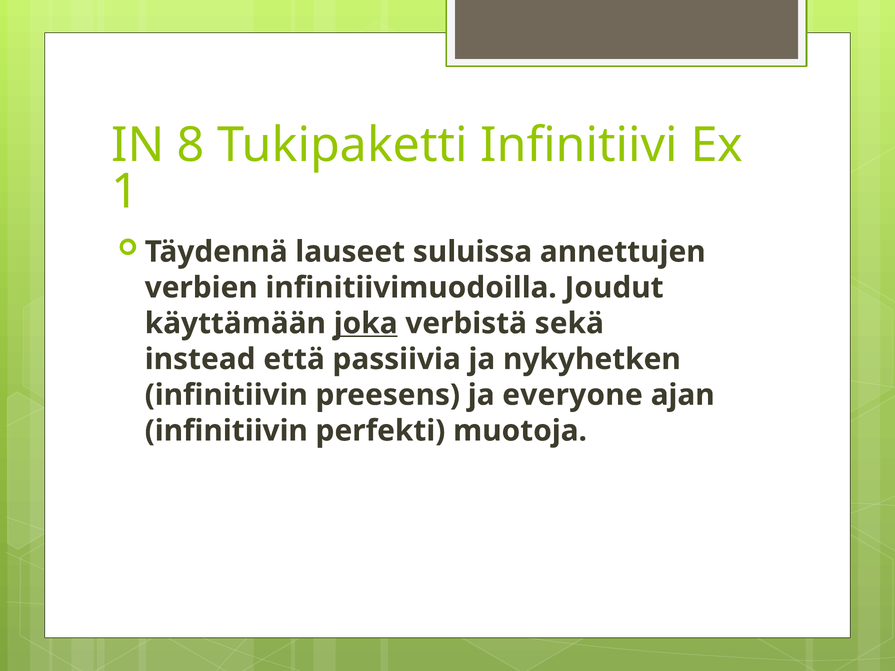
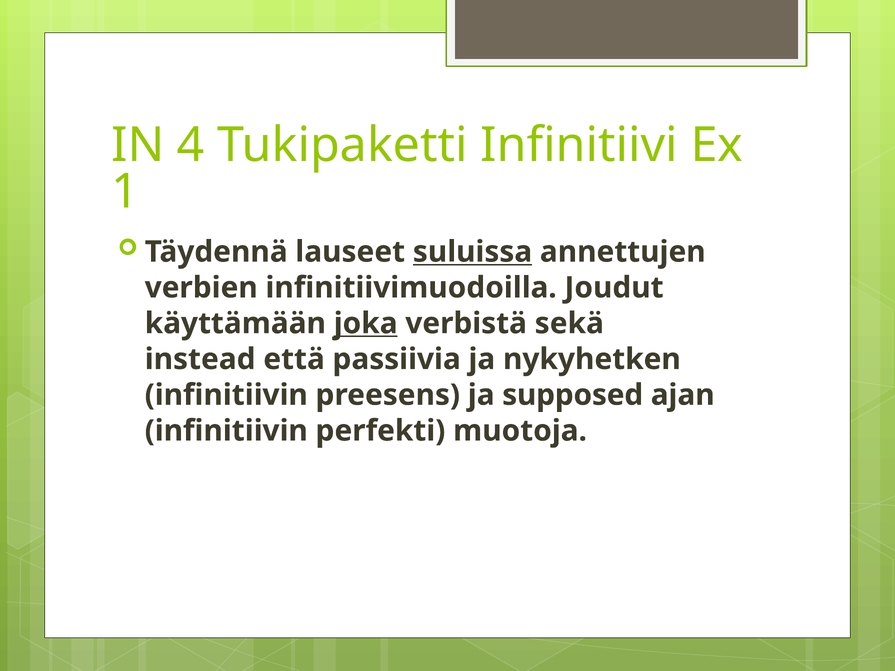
8: 8 -> 4
suluissa underline: none -> present
everyone: everyone -> supposed
